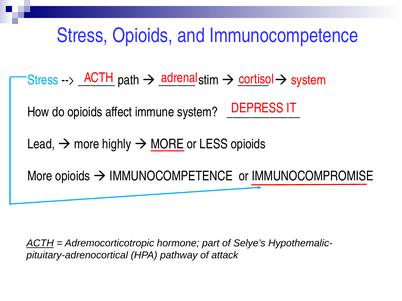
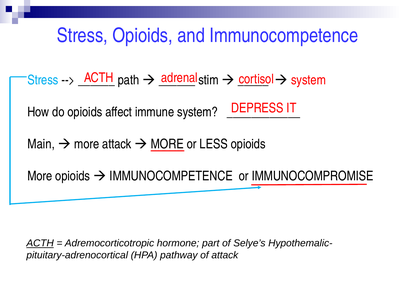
Lead: Lead -> Main
more highly: highly -> attack
